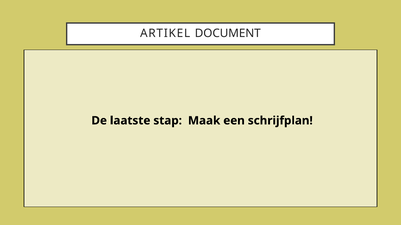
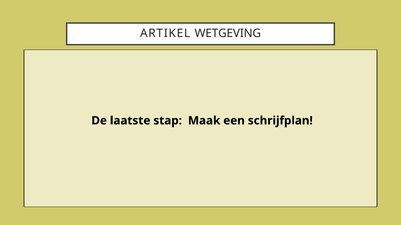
DOCUMENT: DOCUMENT -> WETGEVING
